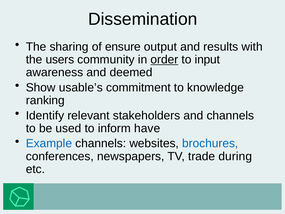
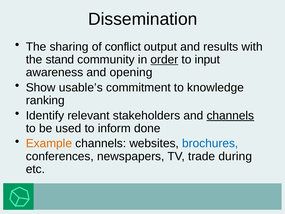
ensure: ensure -> conflict
users: users -> stand
deemed: deemed -> opening
channels at (230, 115) underline: none -> present
have: have -> done
Example colour: blue -> orange
